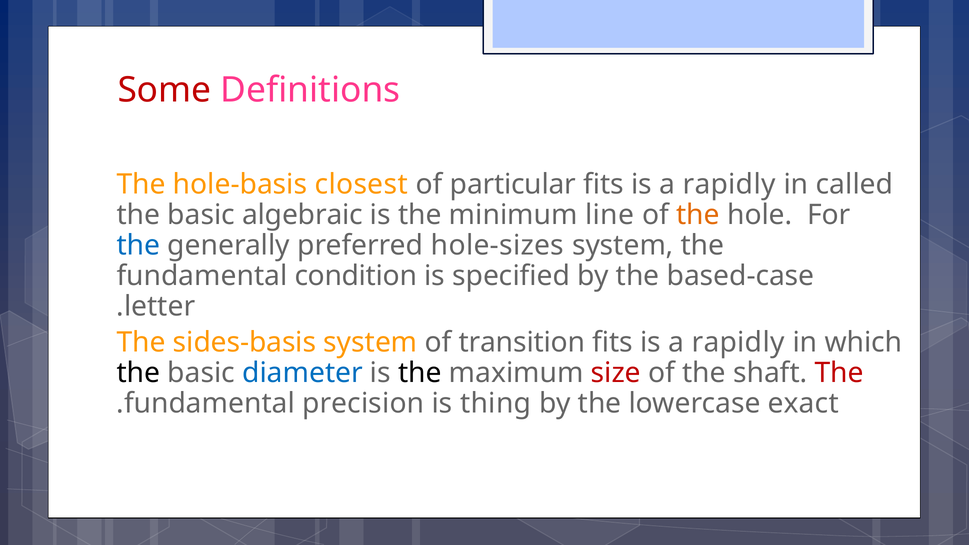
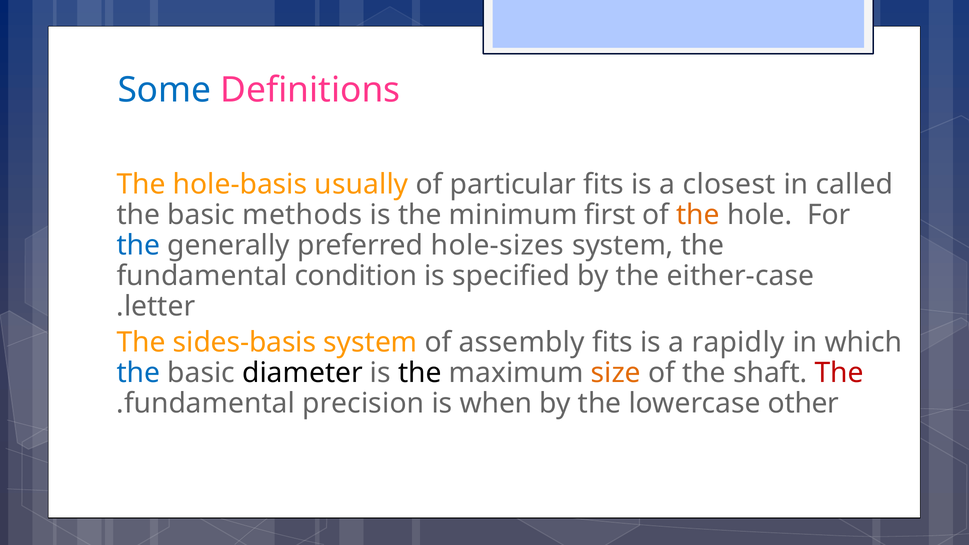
Some colour: red -> blue
closest: closest -> usually
rapidly at (729, 184): rapidly -> closest
algebraic: algebraic -> methods
line: line -> first
based-case: based-case -> either-case
transition: transition -> assembly
the at (138, 373) colour: black -> blue
diameter colour: blue -> black
size colour: red -> orange
thing: thing -> when
exact: exact -> other
